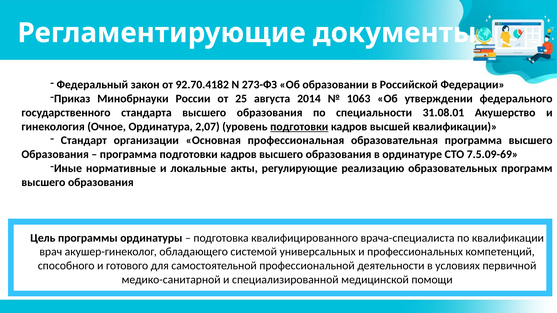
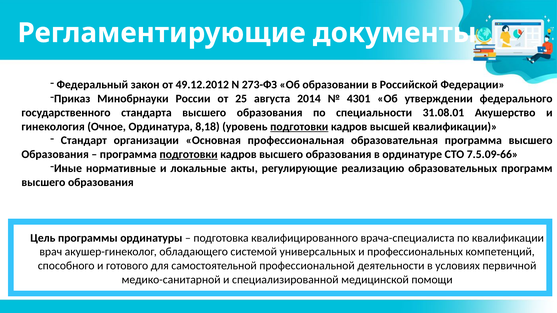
92.70.4182: 92.70.4182 -> 49.12.2012
1063: 1063 -> 4301
2,07: 2,07 -> 8,18
подготовки at (189, 155) underline: none -> present
7.5.09-69: 7.5.09-69 -> 7.5.09-66
